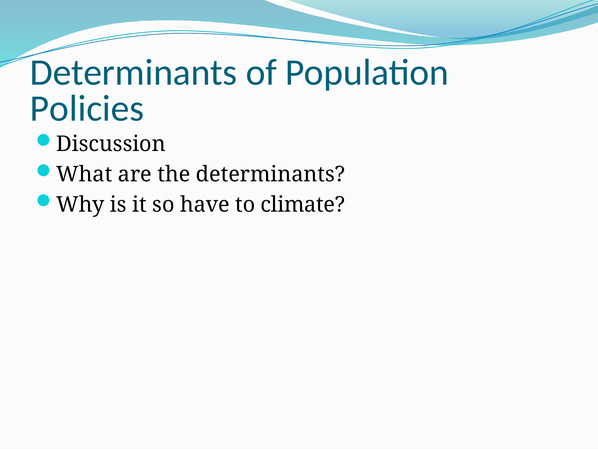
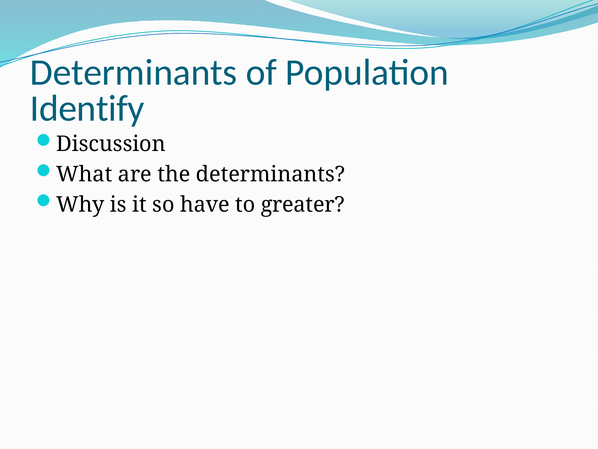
Policies: Policies -> Identify
climate: climate -> greater
